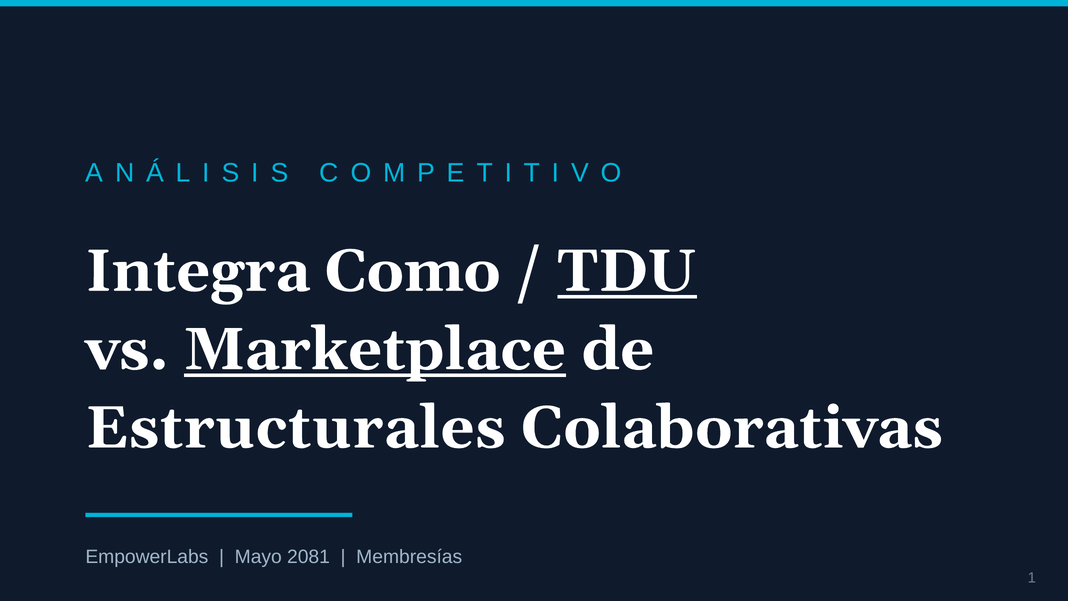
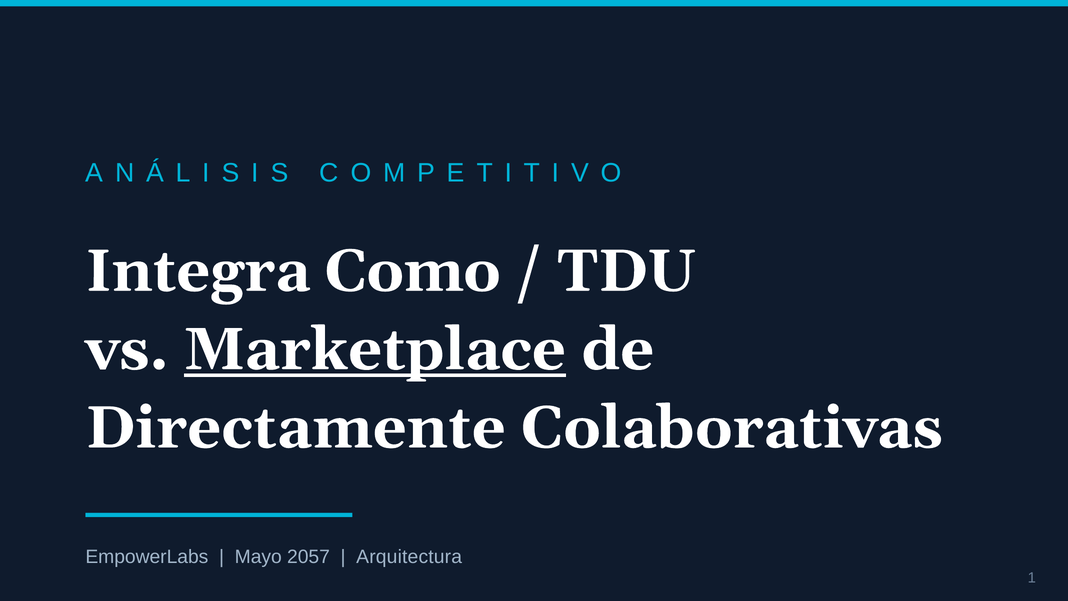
TDU underline: present -> none
Estructurales: Estructurales -> Directamente
2081: 2081 -> 2057
Membresías: Membresías -> Arquitectura
